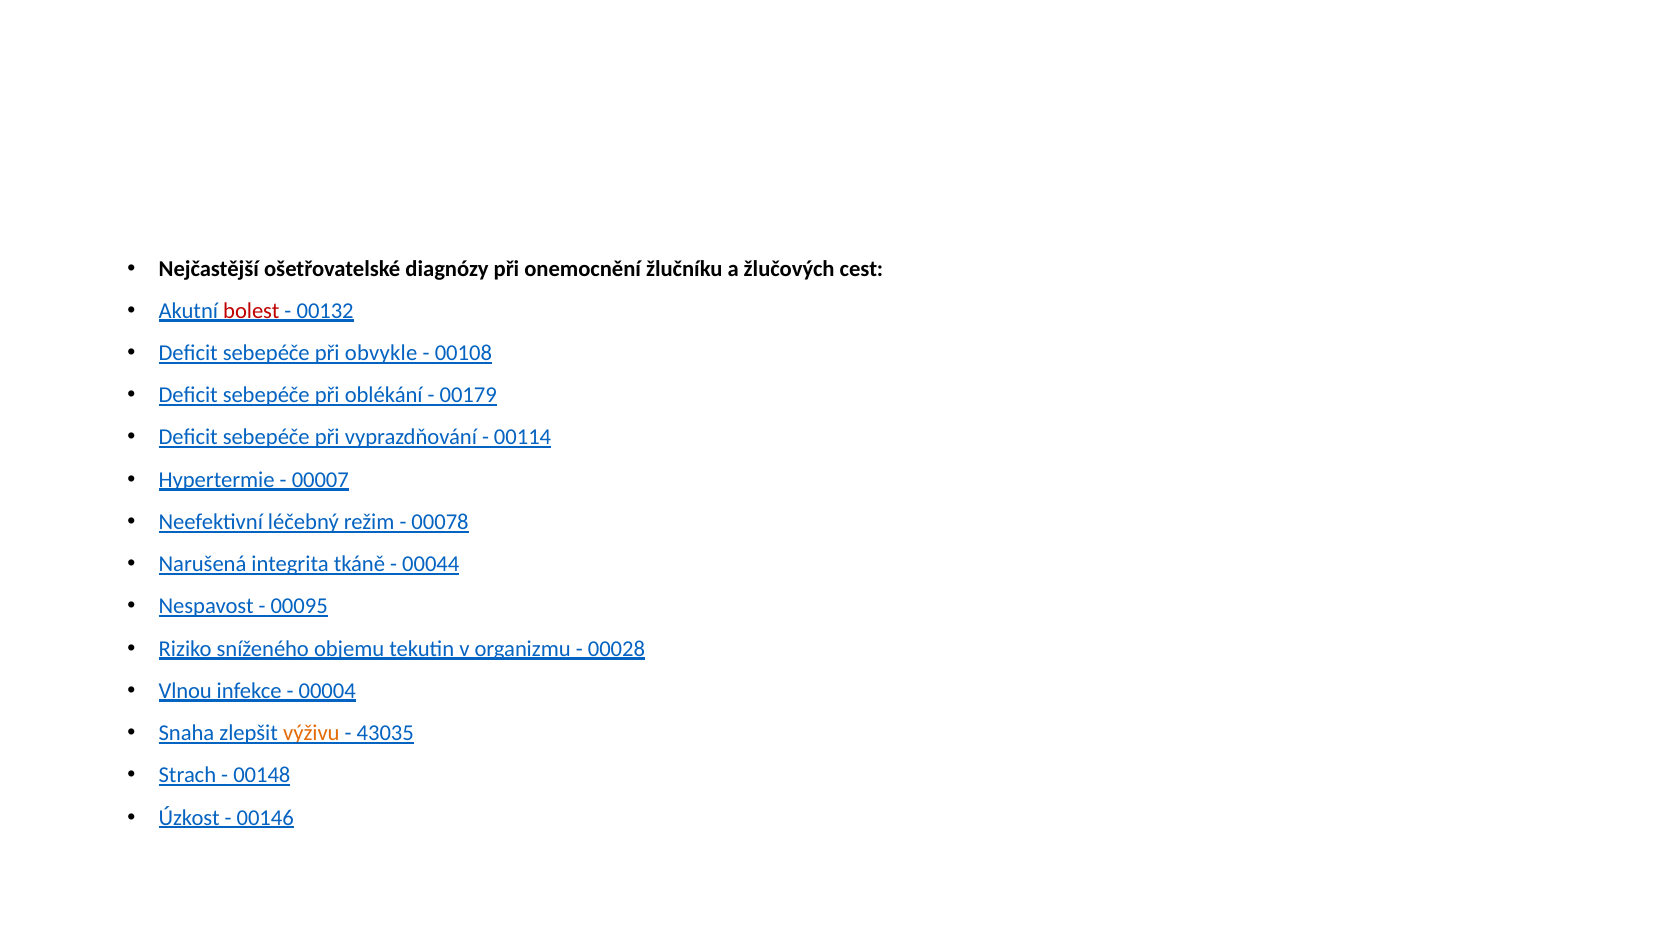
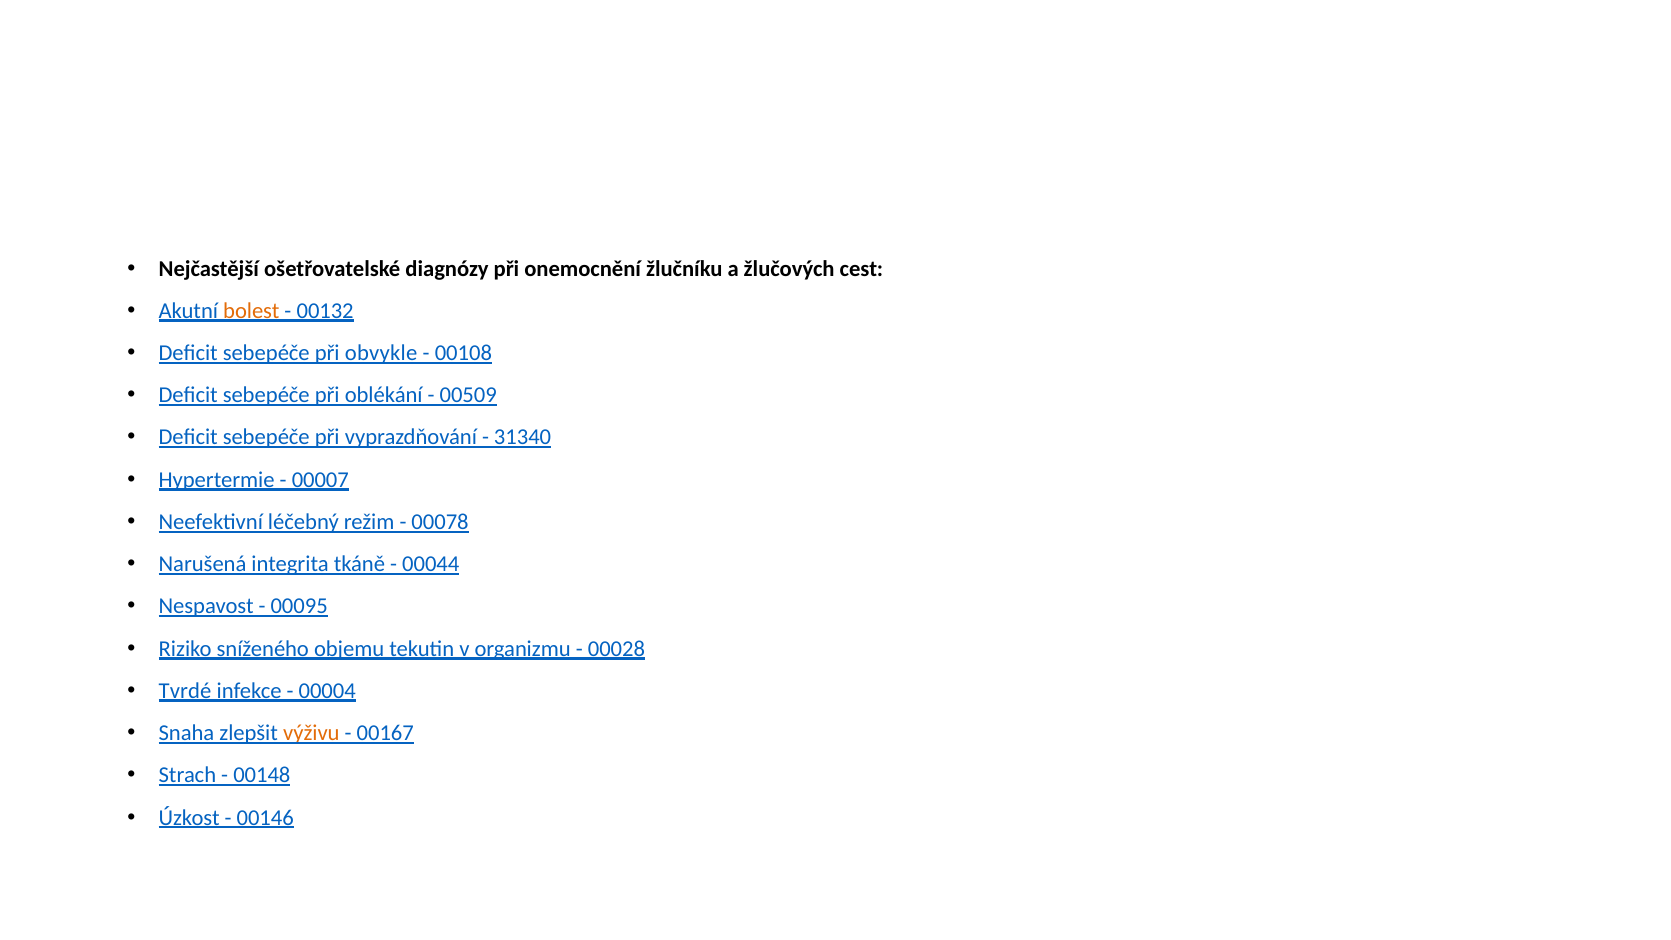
bolest colour: red -> orange
00179: 00179 -> 00509
00114: 00114 -> 31340
Vlnou: Vlnou -> Tvrdé
43035: 43035 -> 00167
